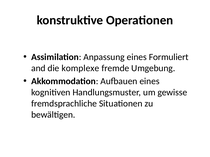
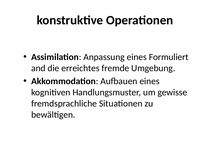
komplexe: komplexe -> erreichtes
